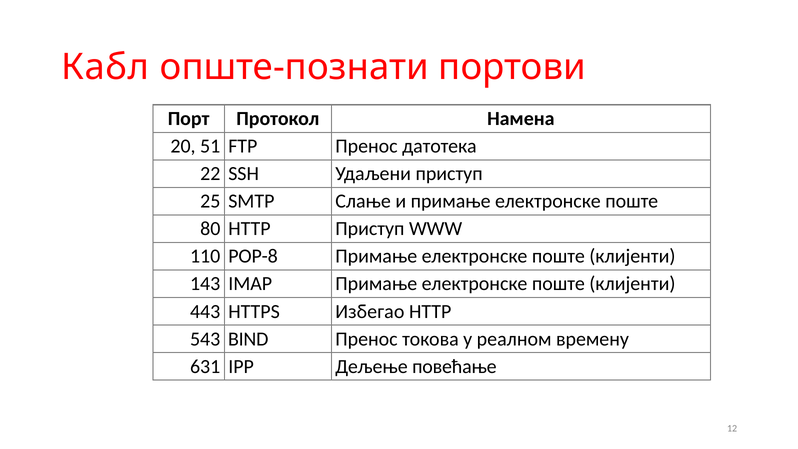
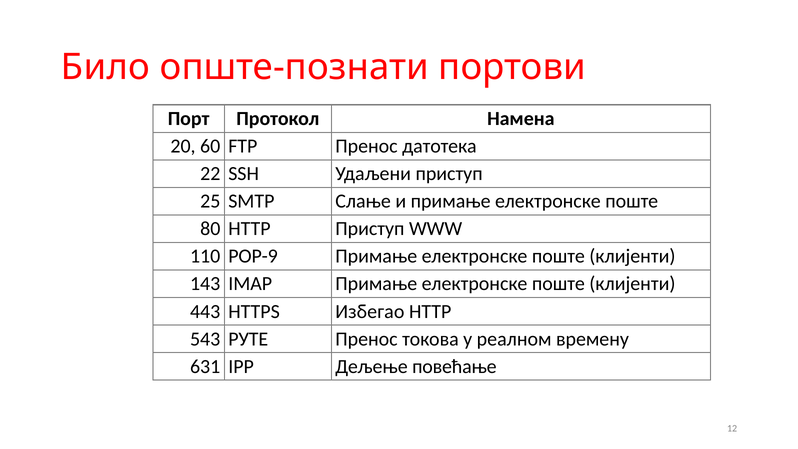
Кабл: Кабл -> Било
51: 51 -> 60
POP-8: POP-8 -> POP-9
BIND: BIND -> РУТЕ
